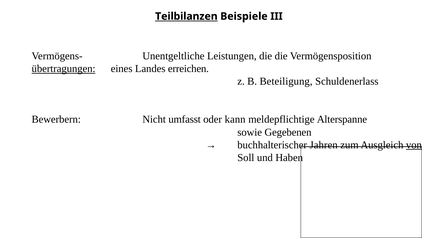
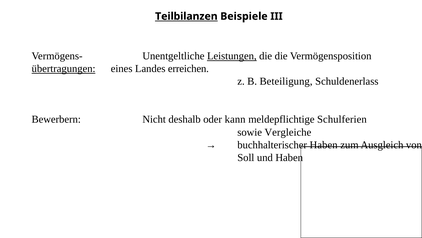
Leistungen underline: none -> present
umfasst: umfasst -> deshalb
Alterspanne: Alterspanne -> Schulferien
Gegebenen: Gegebenen -> Vergleiche
buchhalterischer Jahren: Jahren -> Haben
von underline: present -> none
